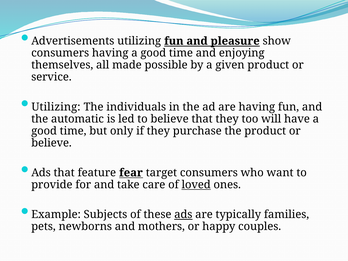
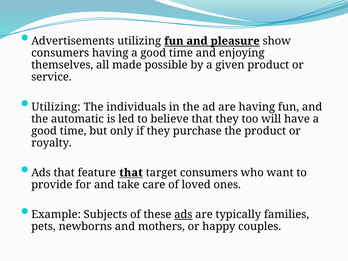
believe at (51, 143): believe -> royalty
feature fear: fear -> that
loved underline: present -> none
